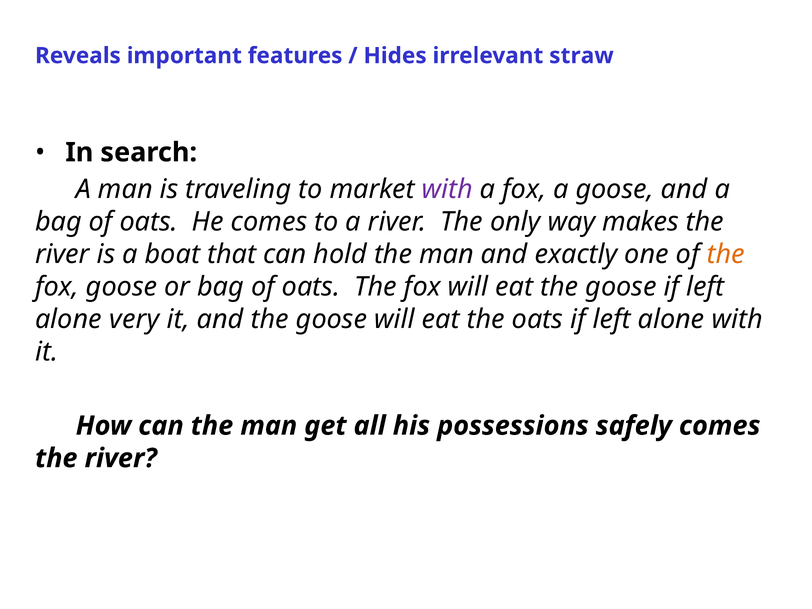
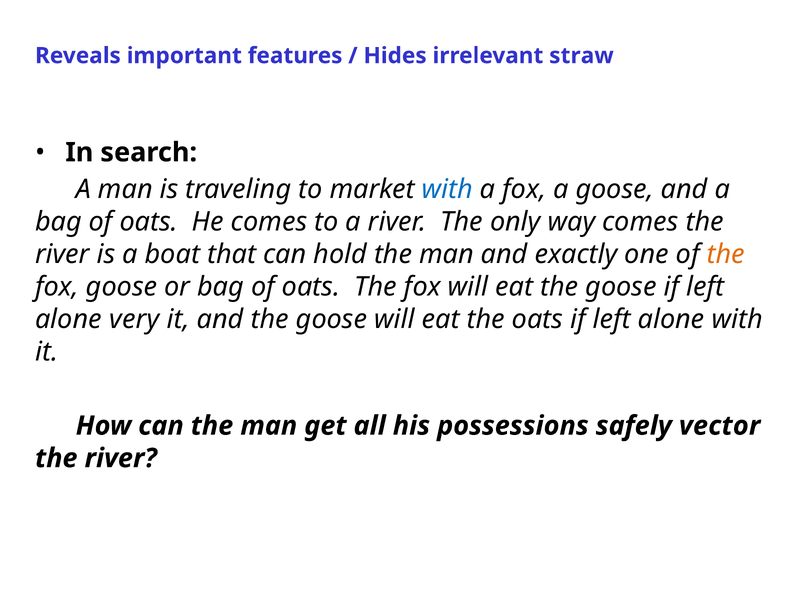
with at (447, 189) colour: purple -> blue
way makes: makes -> comes
safely comes: comes -> vector
